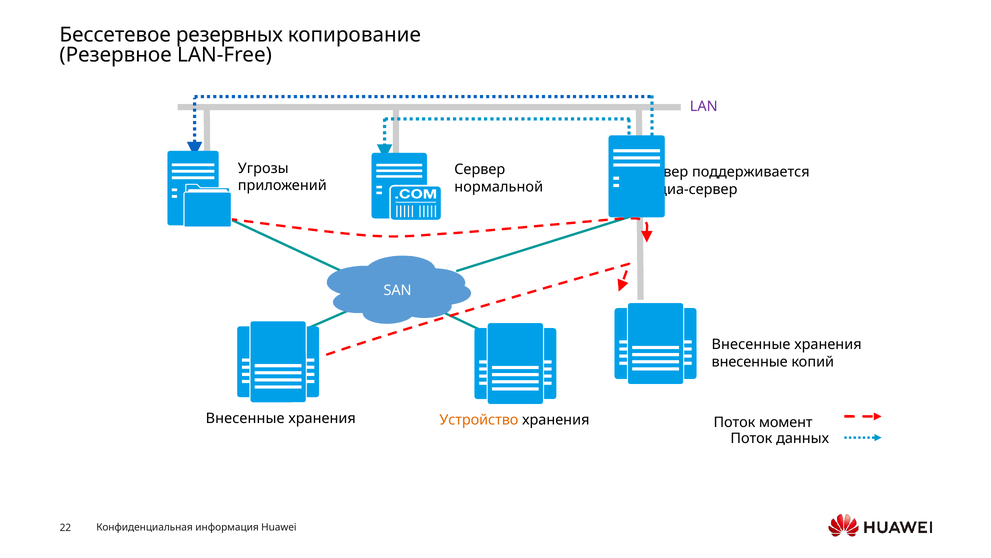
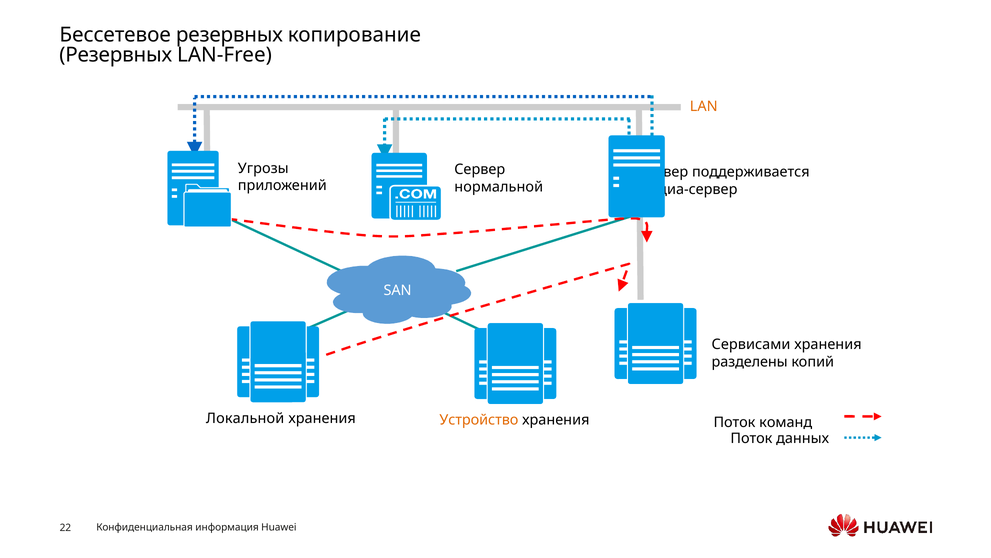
Резервное at (116, 55): Резервное -> Резервных
LAN colour: purple -> orange
Внесенные at (751, 344): Внесенные -> Сервисами
внесенные at (750, 362): внесенные -> разделены
Внесенные at (245, 418): Внесенные -> Локальной
момент: момент -> команд
